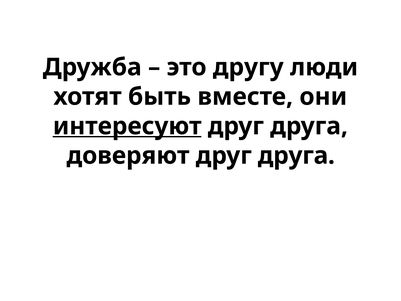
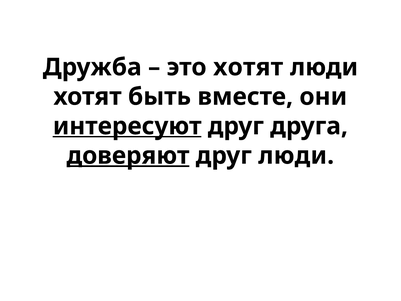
это другу: другу -> хотят
доверяют underline: none -> present
друга at (296, 156): друга -> люди
